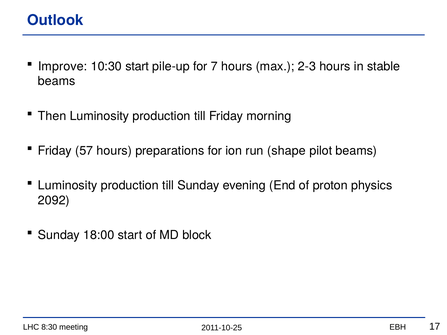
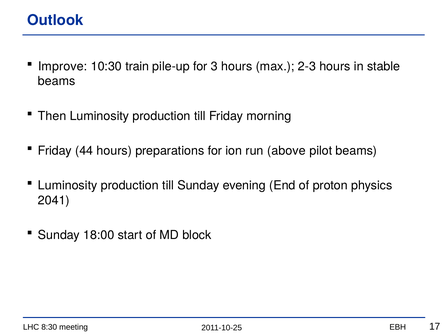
10:30 start: start -> train
7: 7 -> 3
57: 57 -> 44
shape: shape -> above
2092: 2092 -> 2041
